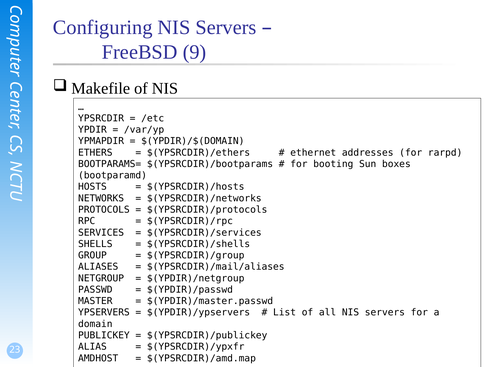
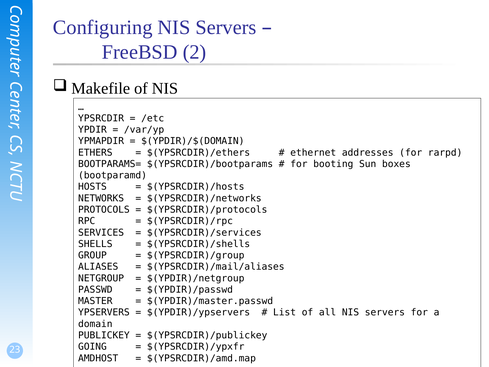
9: 9 -> 2
ALIAS: ALIAS -> GOING
